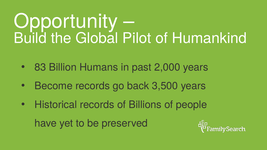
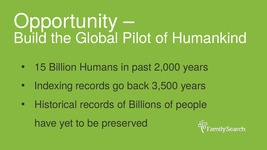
83: 83 -> 15
Become: Become -> Indexing
